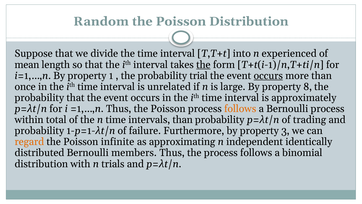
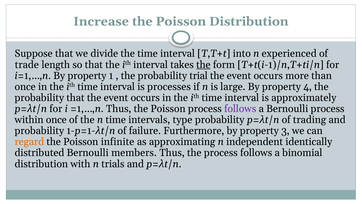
Random: Random -> Increase
mean: mean -> trade
occurs at (268, 76) underline: present -> none
unrelated: unrelated -> processes
8: 8 -> 4
follows at (240, 109) colour: orange -> purple
within total: total -> once
intervals than: than -> type
